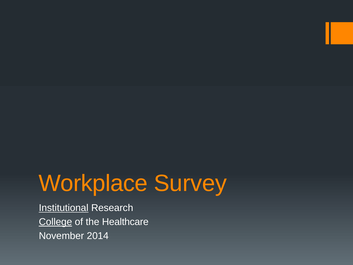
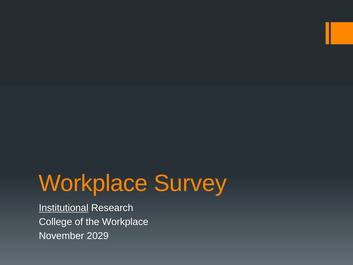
College underline: present -> none
the Healthcare: Healthcare -> Workplace
2014: 2014 -> 2029
